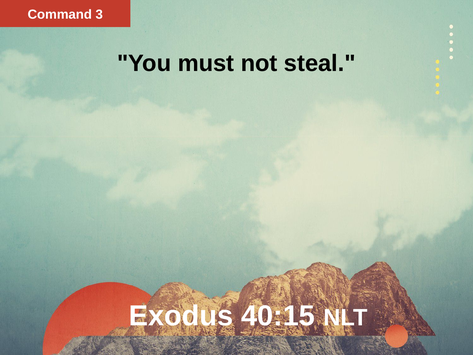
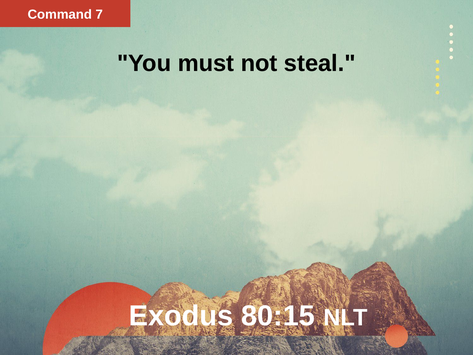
3: 3 -> 7
40:15: 40:15 -> 80:15
